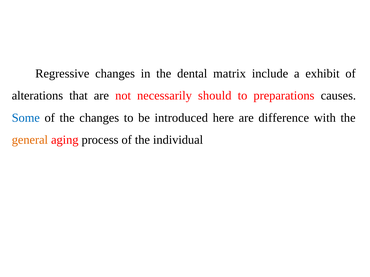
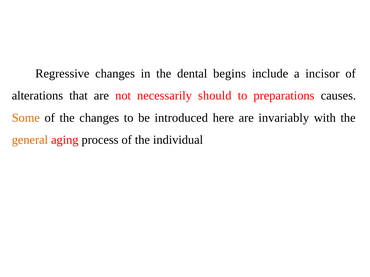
matrix: matrix -> begins
exhibit: exhibit -> incisor
Some colour: blue -> orange
difference: difference -> invariably
